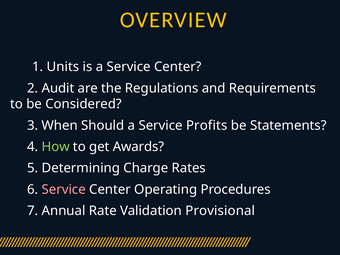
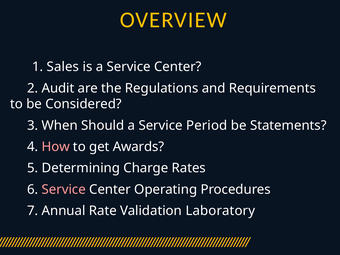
Units: Units -> Sales
Profits: Profits -> Period
How colour: light green -> pink
Provisional: Provisional -> Laboratory
